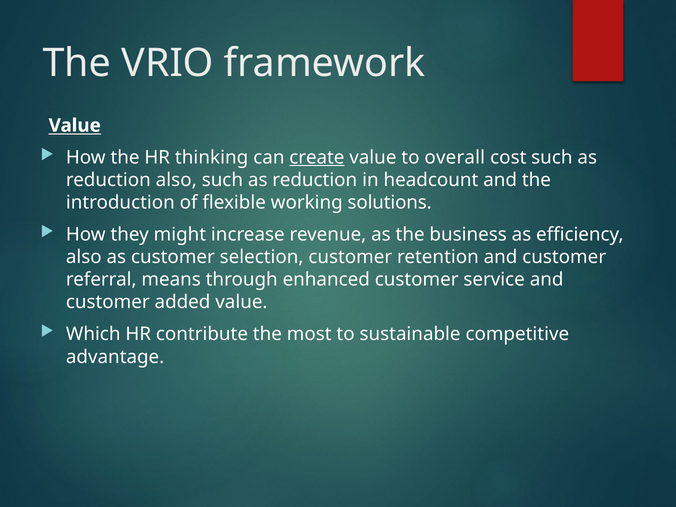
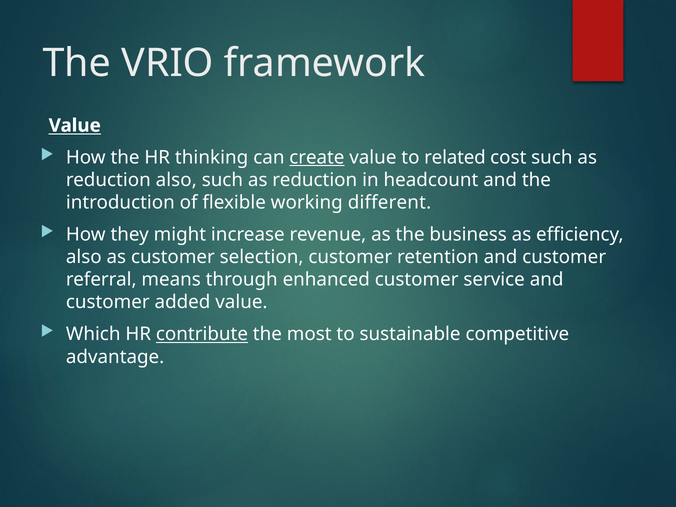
overall: overall -> related
solutions: solutions -> different
contribute underline: none -> present
